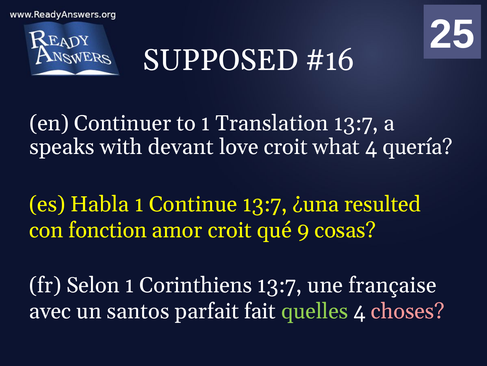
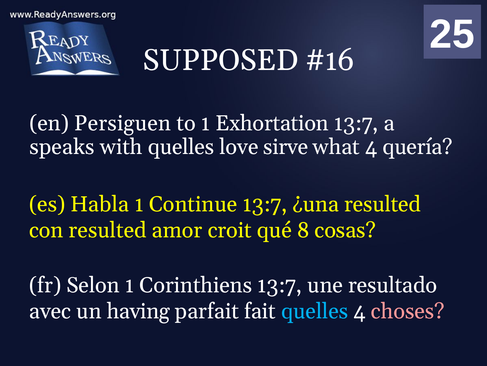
Continuer: Continuer -> Persiguen
Translation: Translation -> Exhortation
with devant: devant -> quelles
love croit: croit -> sirve
con fonction: fonction -> resulted
9: 9 -> 8
française: française -> resultado
santos: santos -> having
quelles at (315, 311) colour: light green -> light blue
